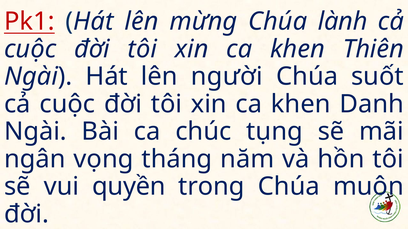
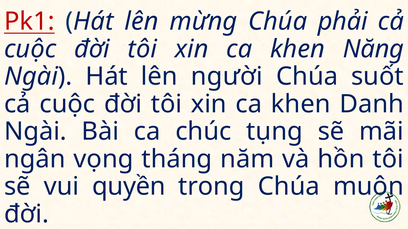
lành: lành -> phải
Thiên: Thiên -> Năng
